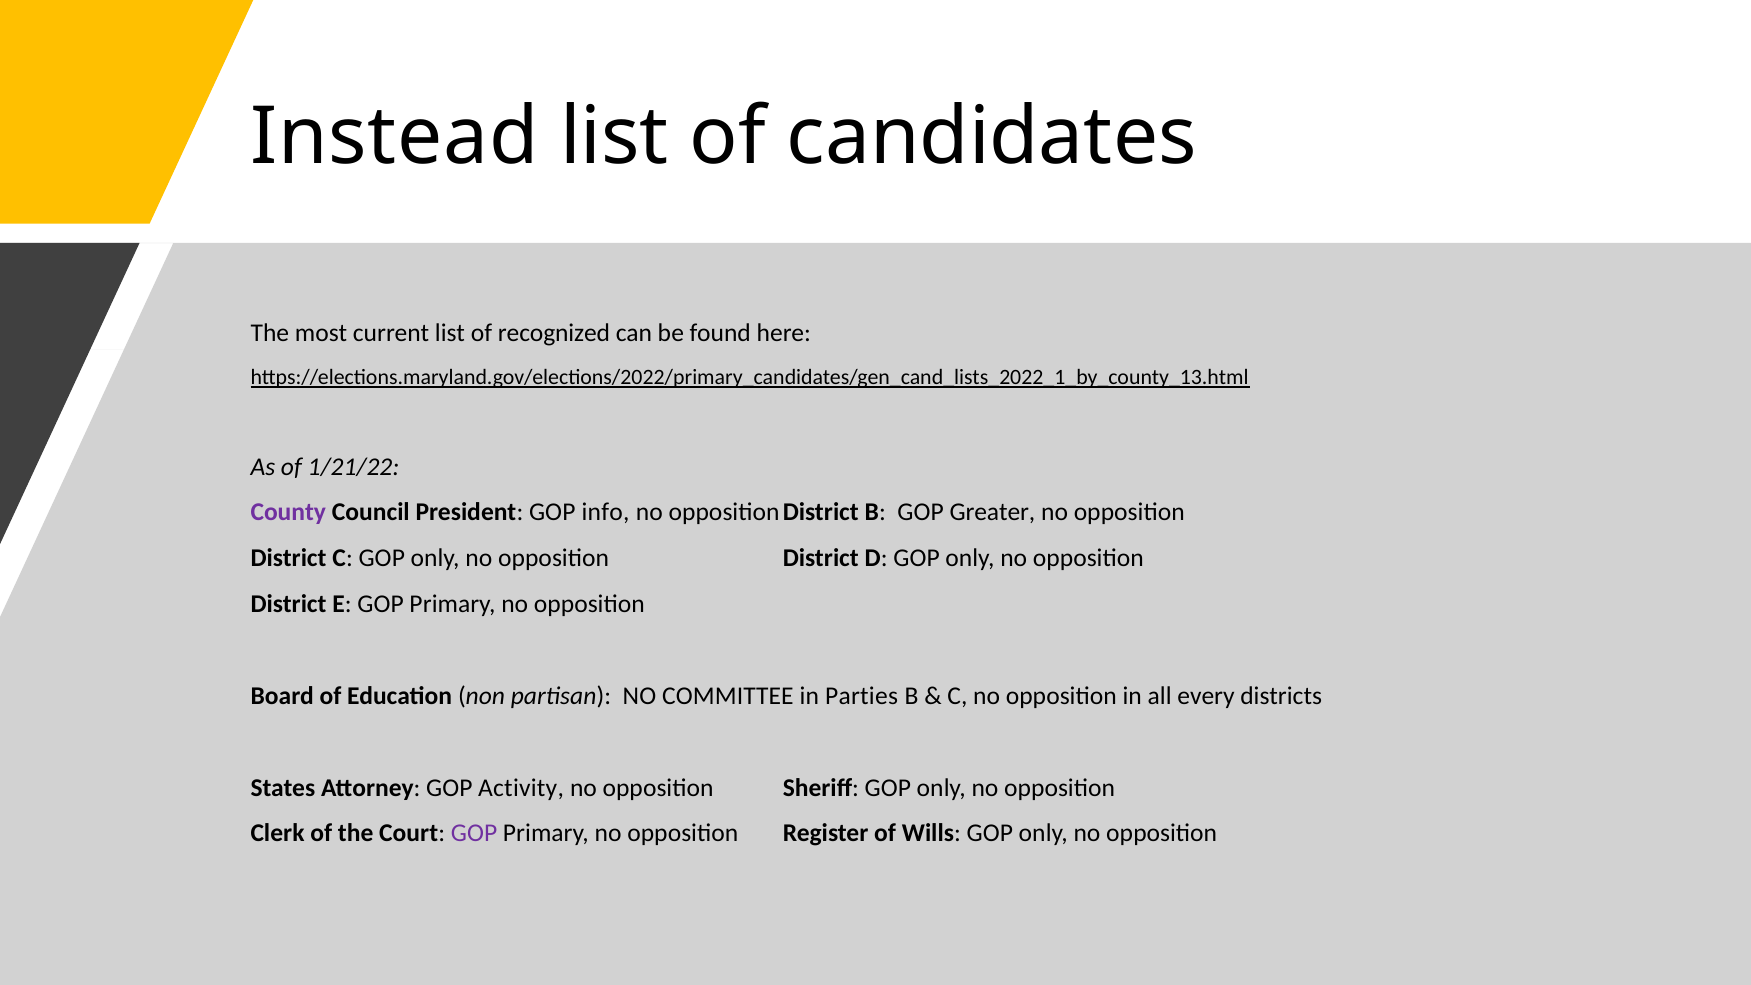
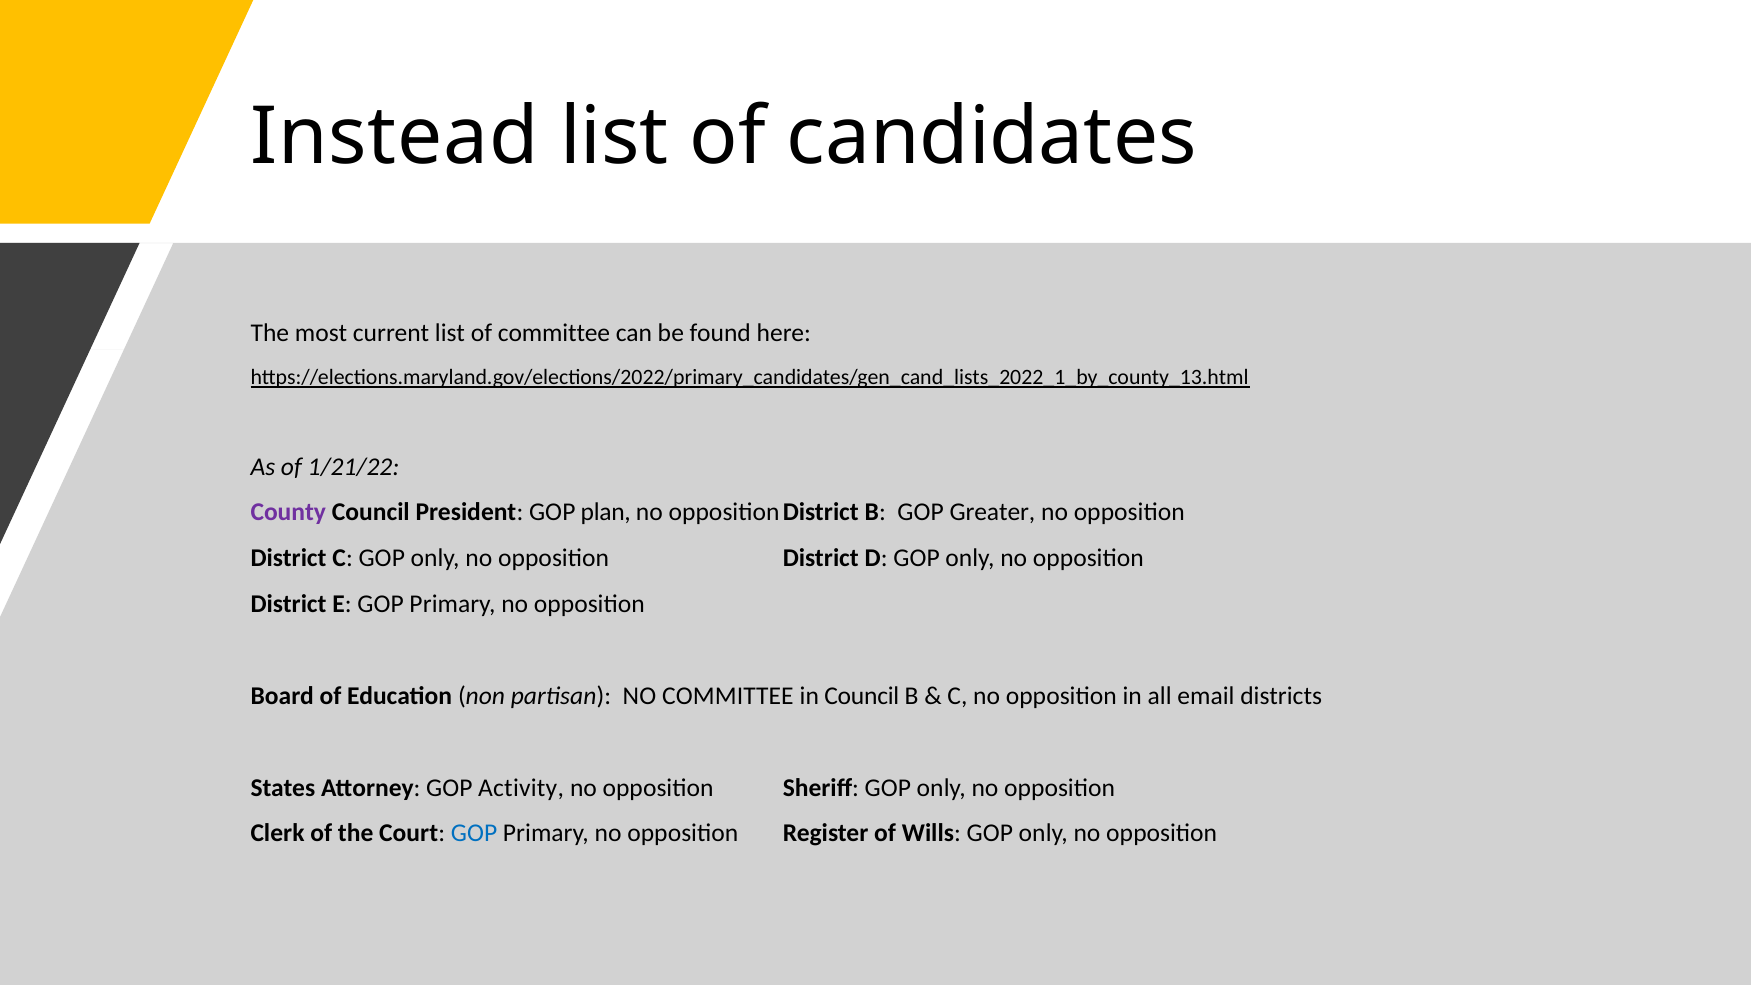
of recognized: recognized -> committee
info: info -> plan
in Parties: Parties -> Council
every: every -> email
GOP at (474, 833) colour: purple -> blue
